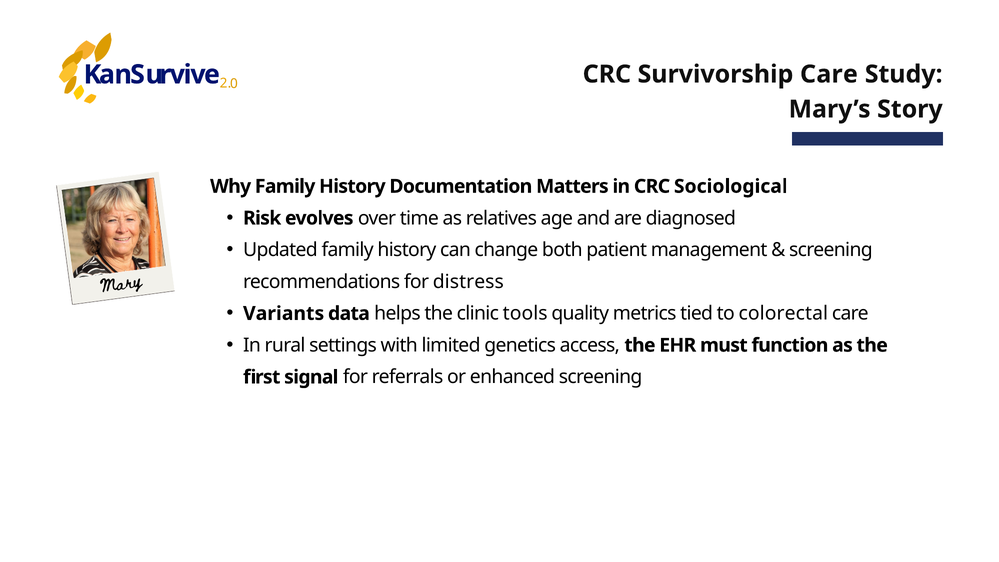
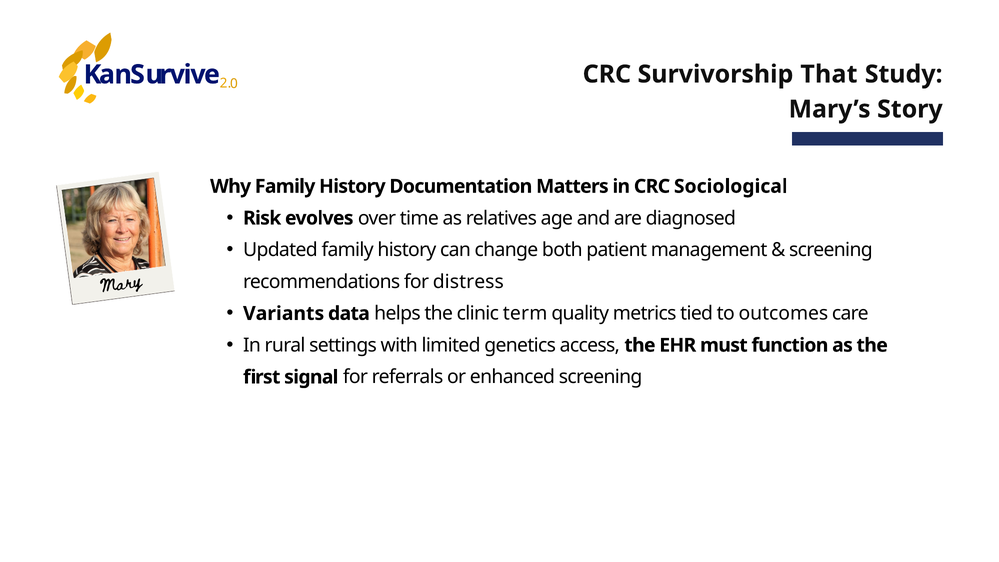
Survivorship Care: Care -> That
tools: tools -> term
colorectal: colorectal -> outcomes
